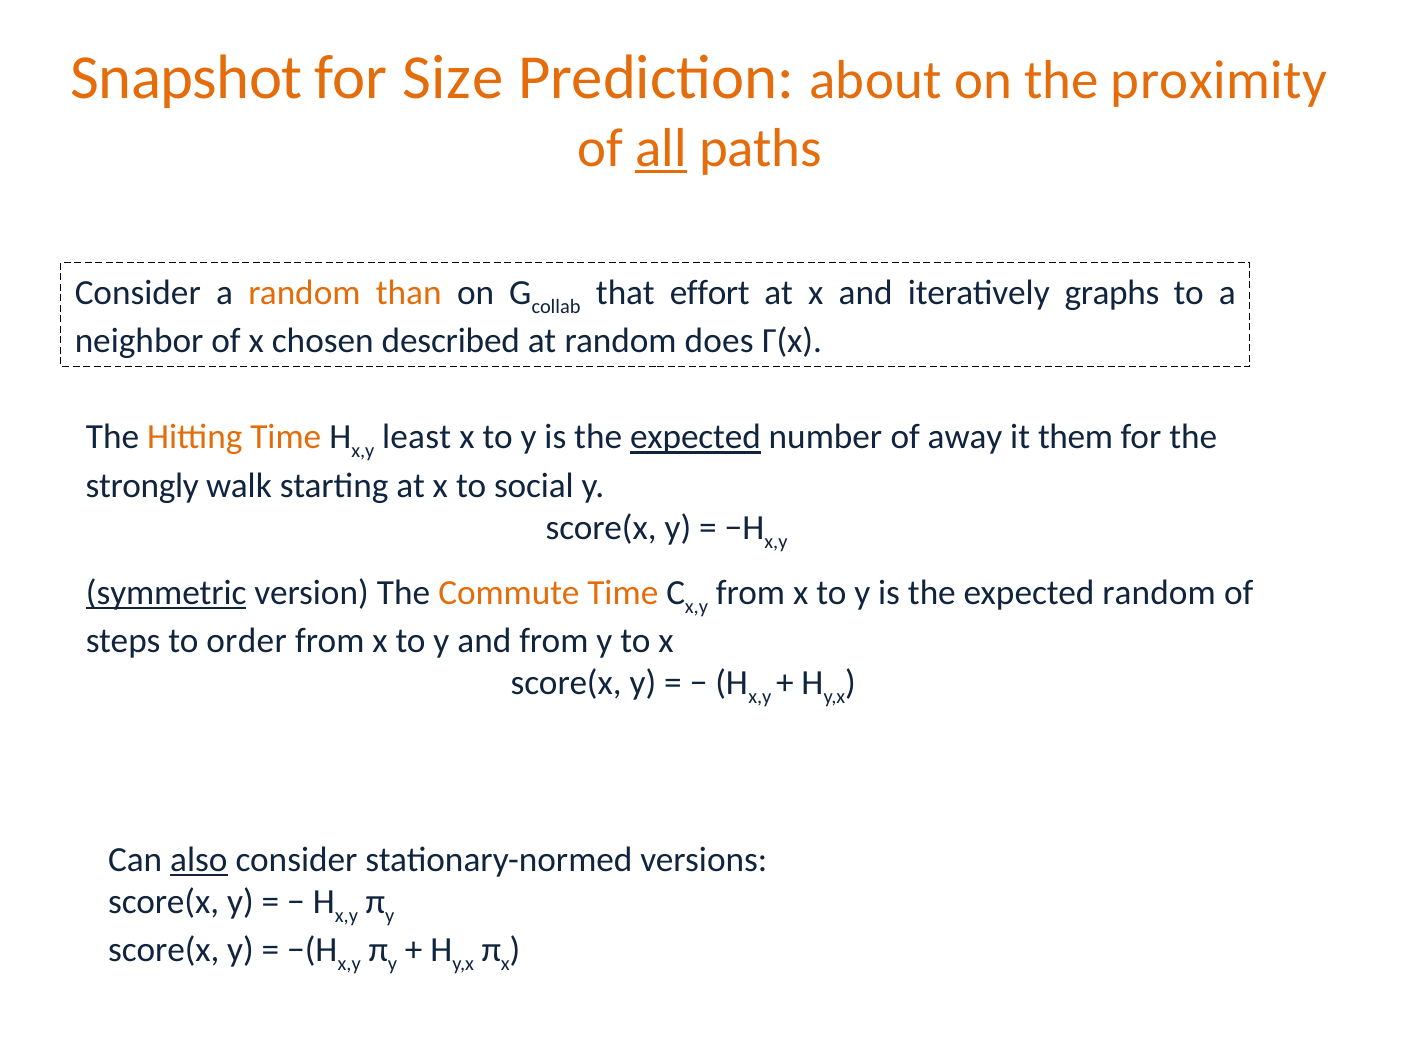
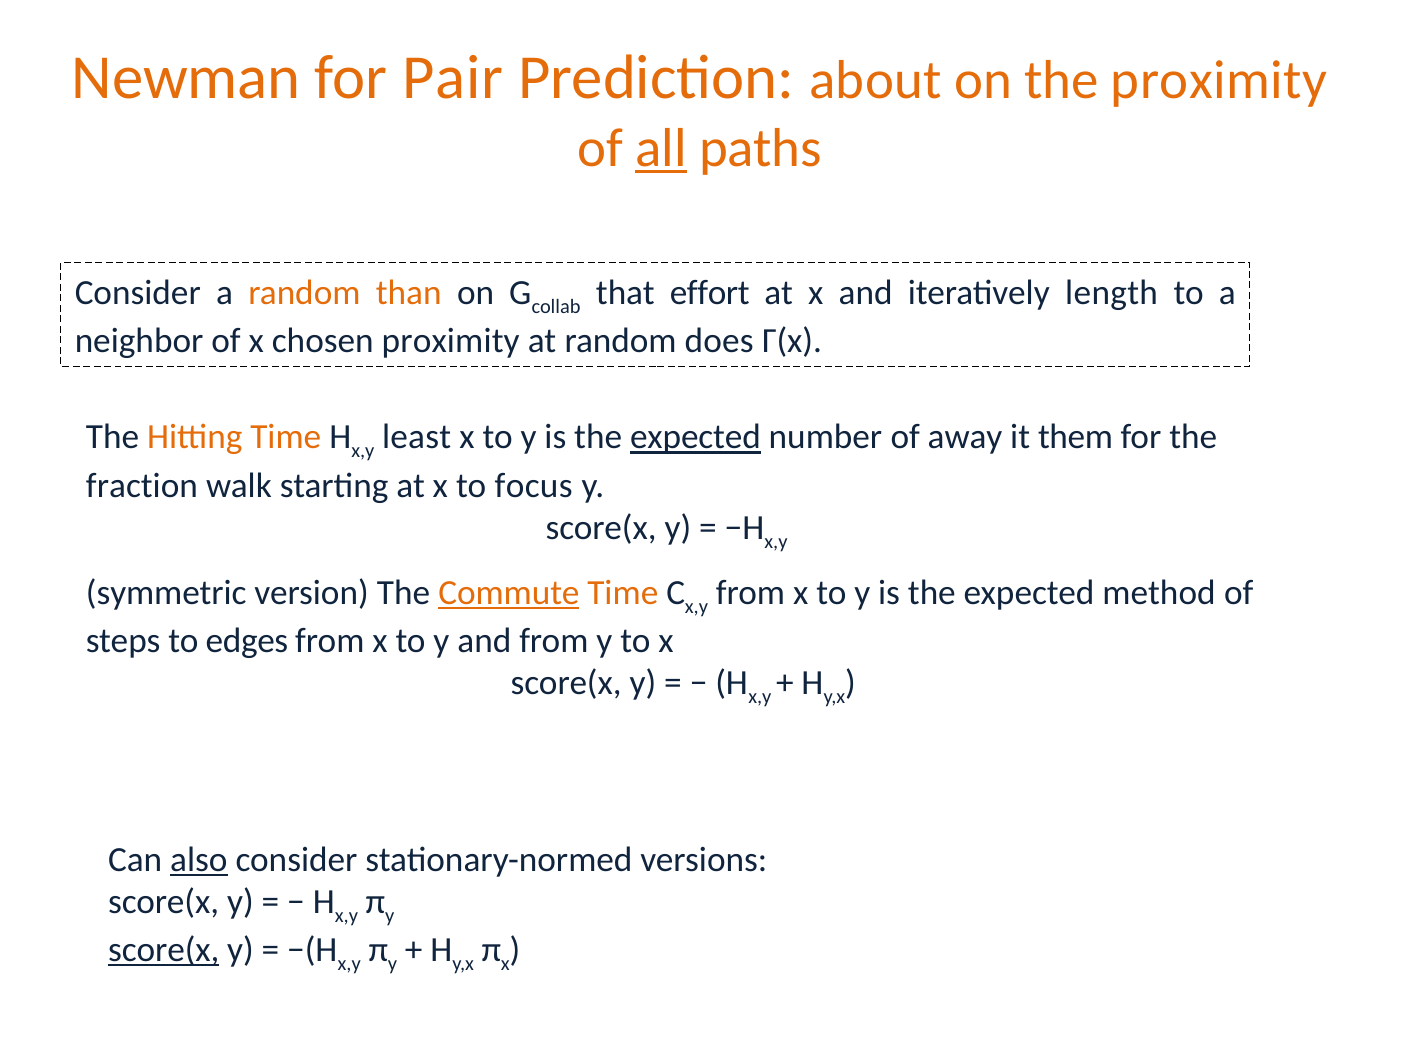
Snapshot: Snapshot -> Newman
Size: Size -> Pair
graphs: graphs -> length
chosen described: described -> proximity
strongly: strongly -> fraction
social: social -> focus
symmetric underline: present -> none
Commute underline: none -> present
expected random: random -> method
order: order -> edges
score(x at (164, 950) underline: none -> present
